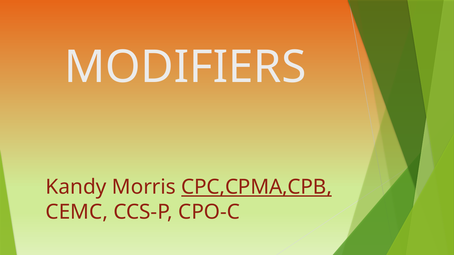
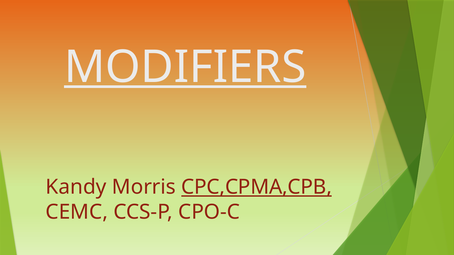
MODIFIERS underline: none -> present
